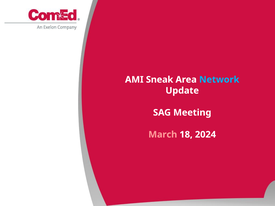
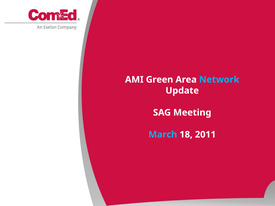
Sneak: Sneak -> Green
March colour: pink -> light blue
2024: 2024 -> 2011
